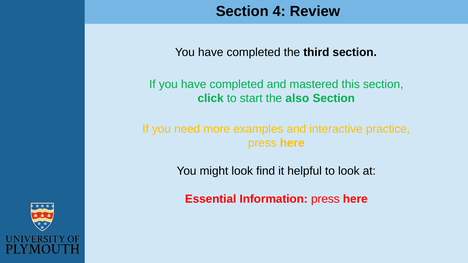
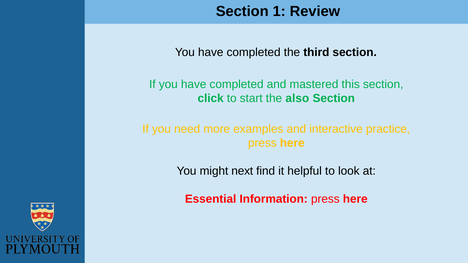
4: 4 -> 1
might look: look -> next
